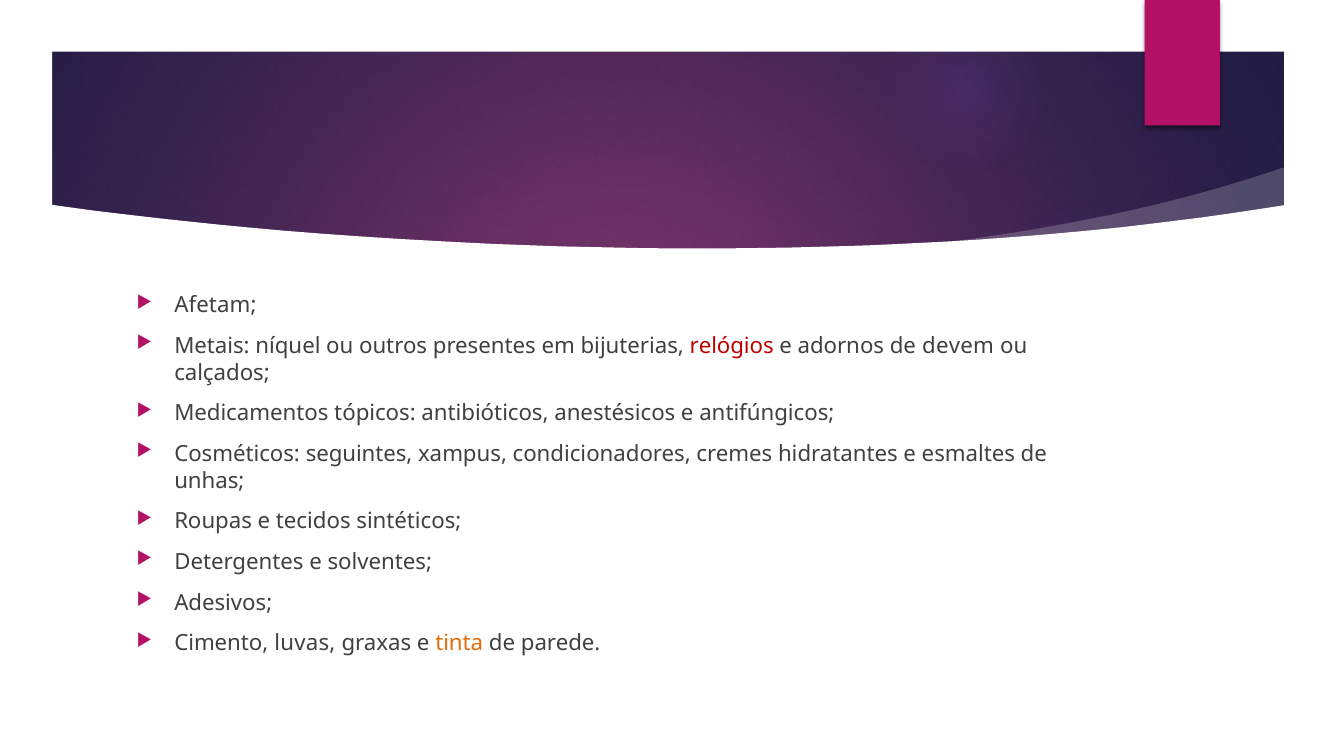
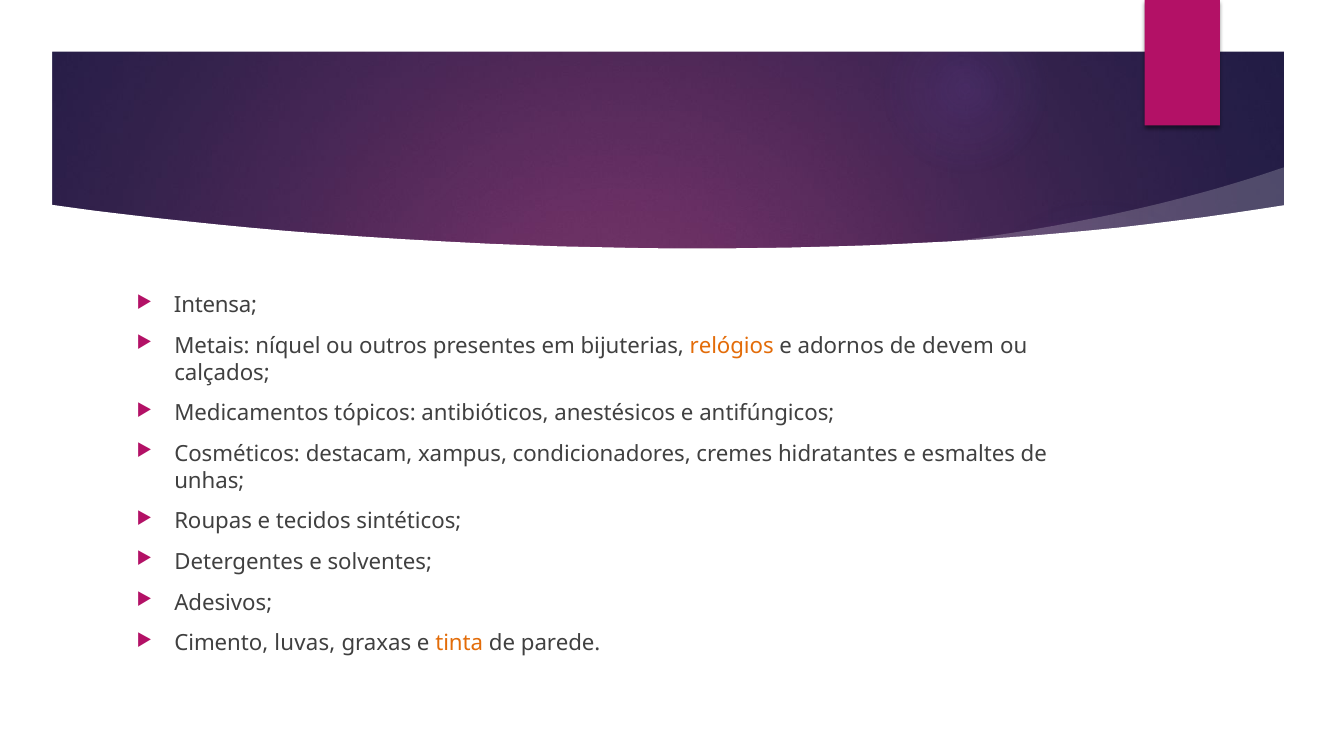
Afetam: Afetam -> Intensa
relógios colour: red -> orange
seguintes: seguintes -> destacam
